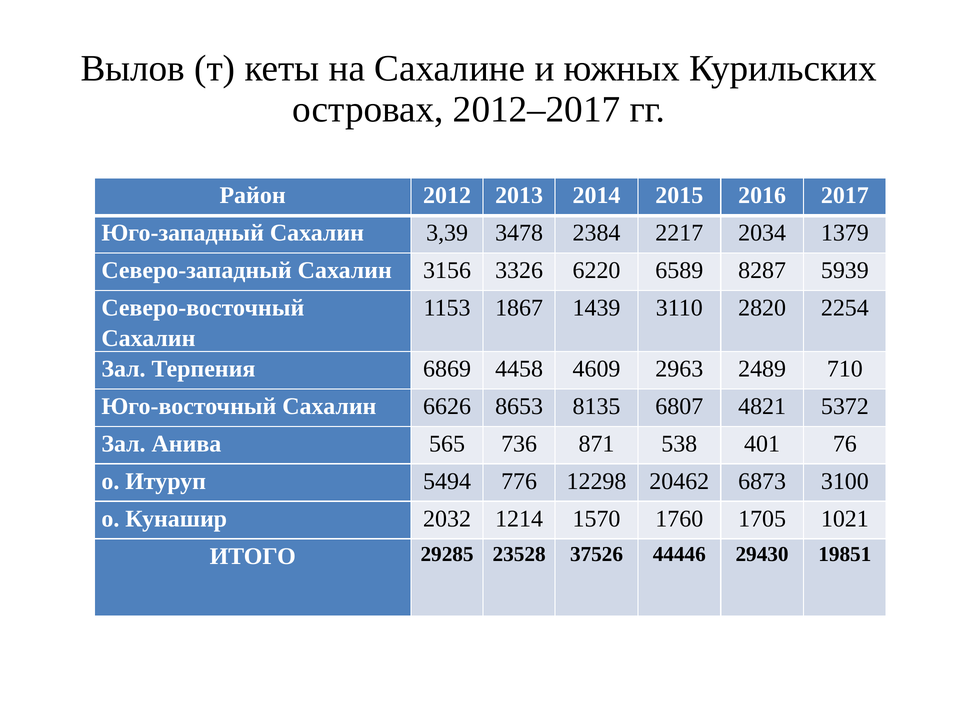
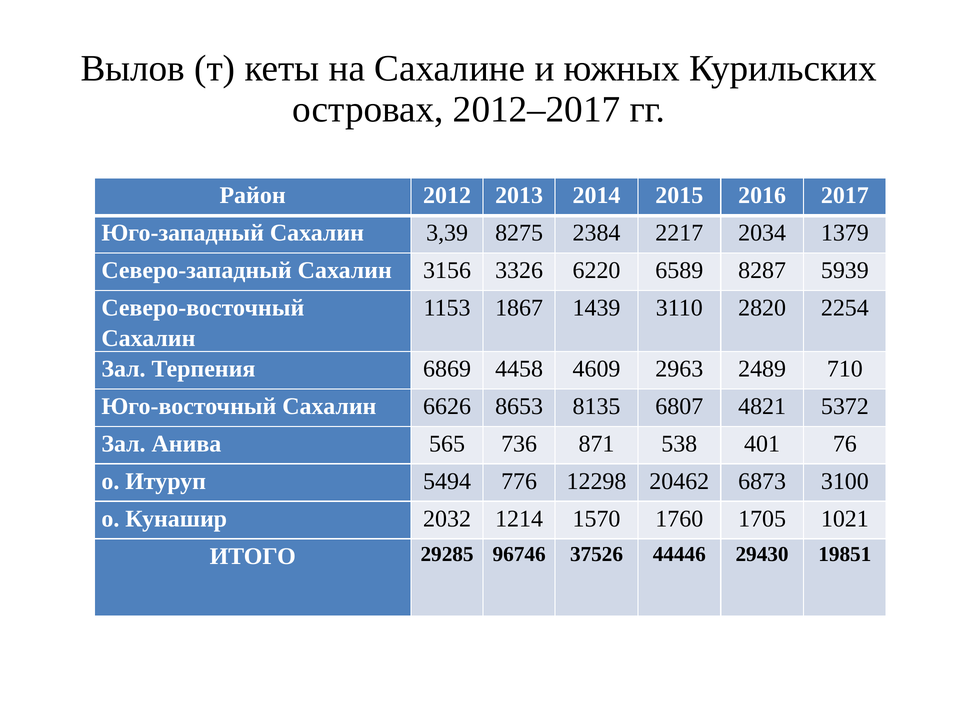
3478: 3478 -> 8275
23528: 23528 -> 96746
